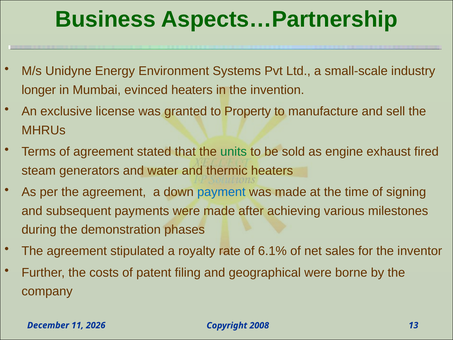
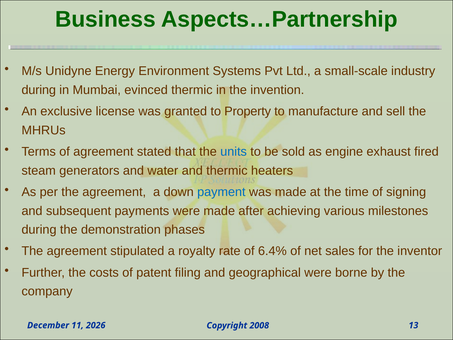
longer at (39, 90): longer -> during
evinced heaters: heaters -> thermic
units colour: green -> blue
6.1%: 6.1% -> 6.4%
